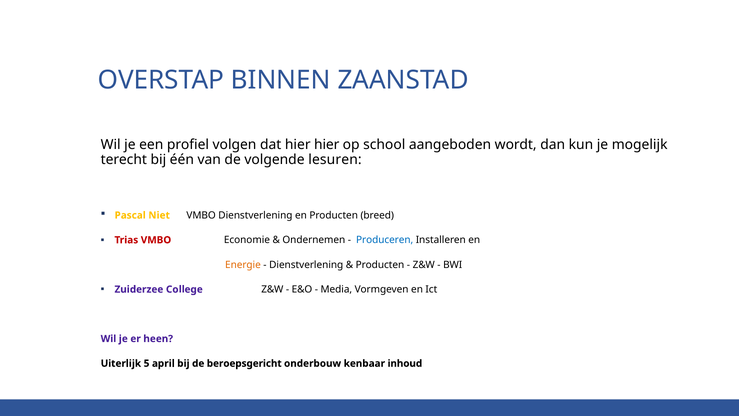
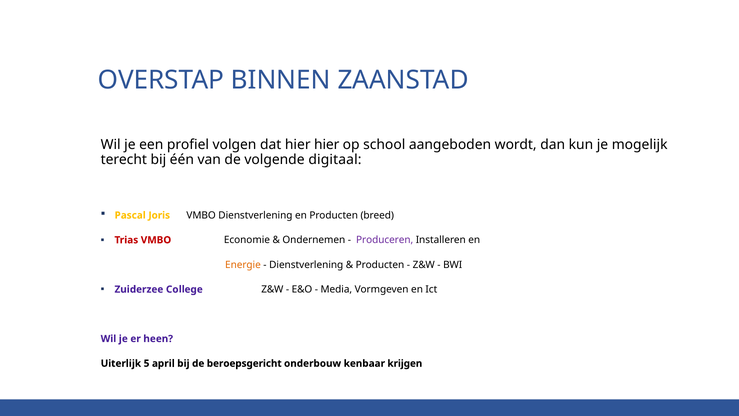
lesuren: lesuren -> digitaal
Niet: Niet -> Joris
Produceren colour: blue -> purple
inhoud: inhoud -> krijgen
